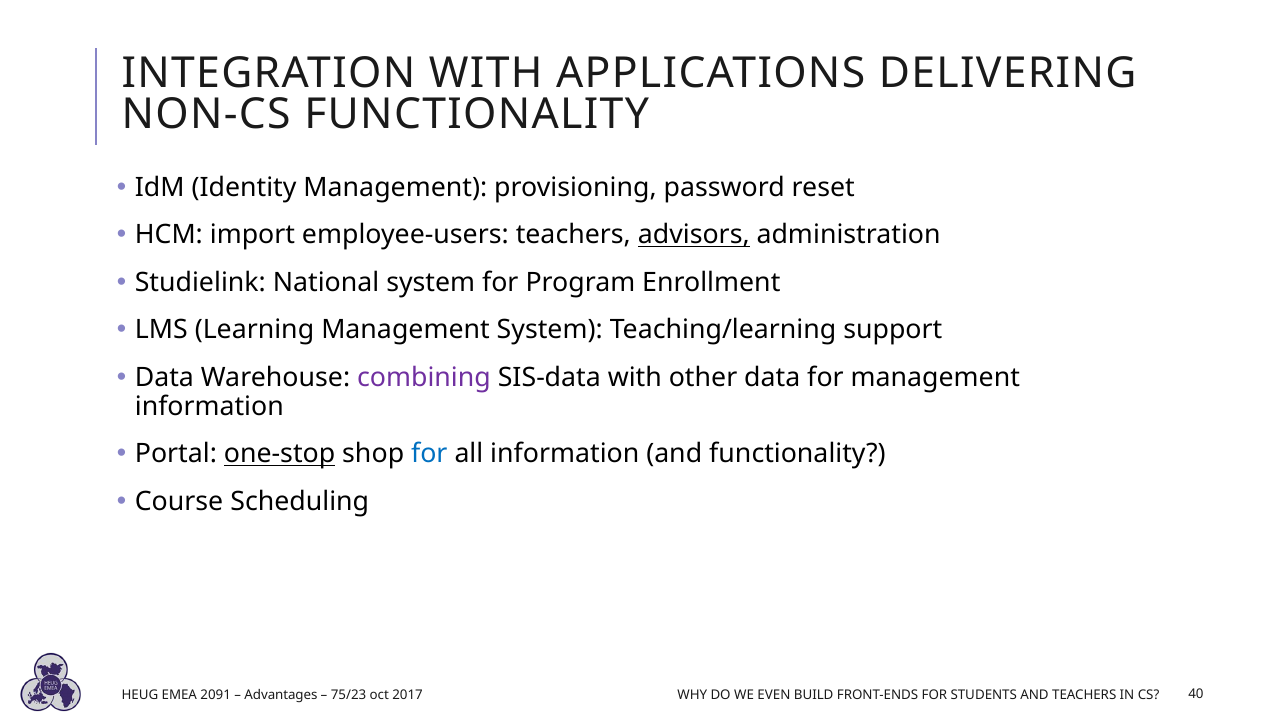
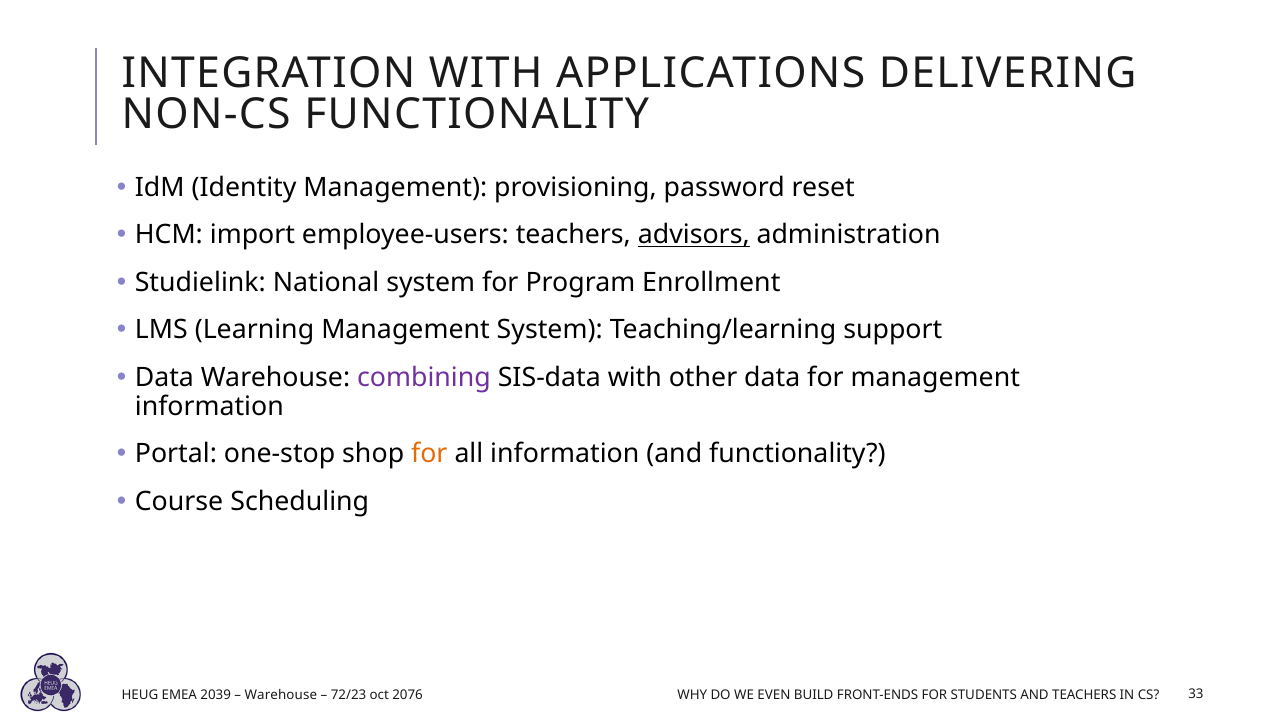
one-stop underline: present -> none
for at (429, 454) colour: blue -> orange
2091: 2091 -> 2039
Advantages at (281, 695): Advantages -> Warehouse
75/23: 75/23 -> 72/23
2017: 2017 -> 2076
40: 40 -> 33
